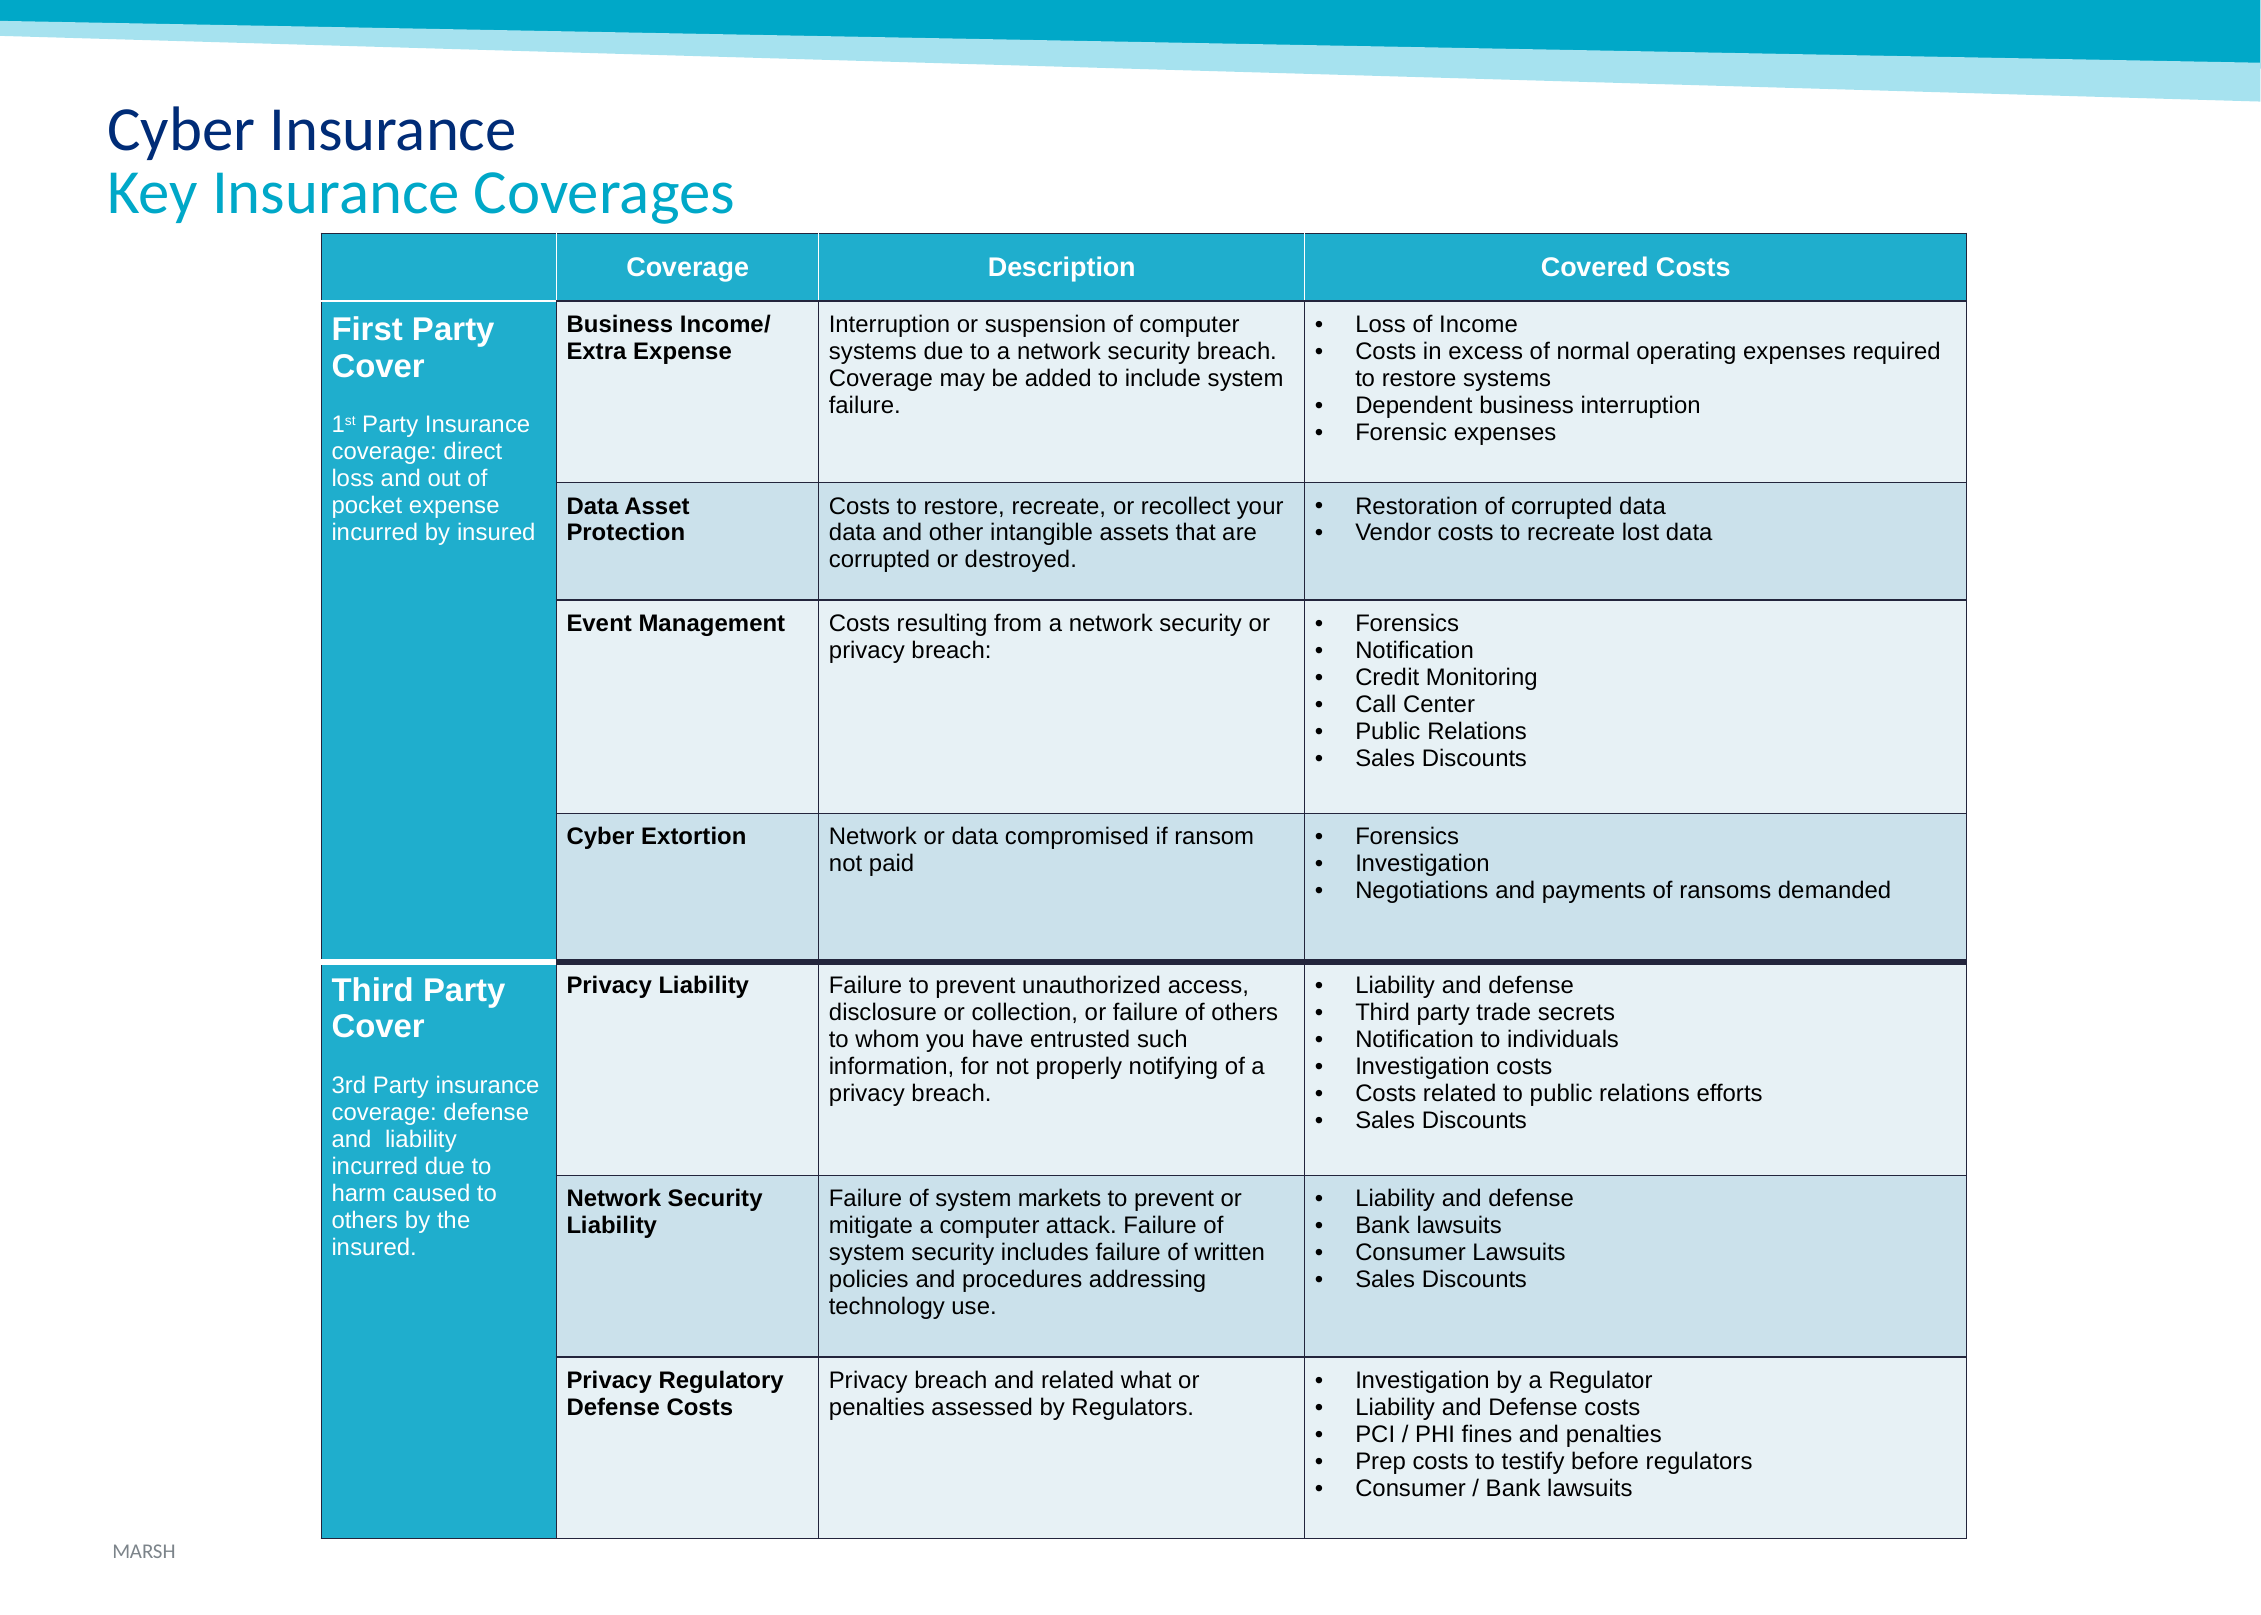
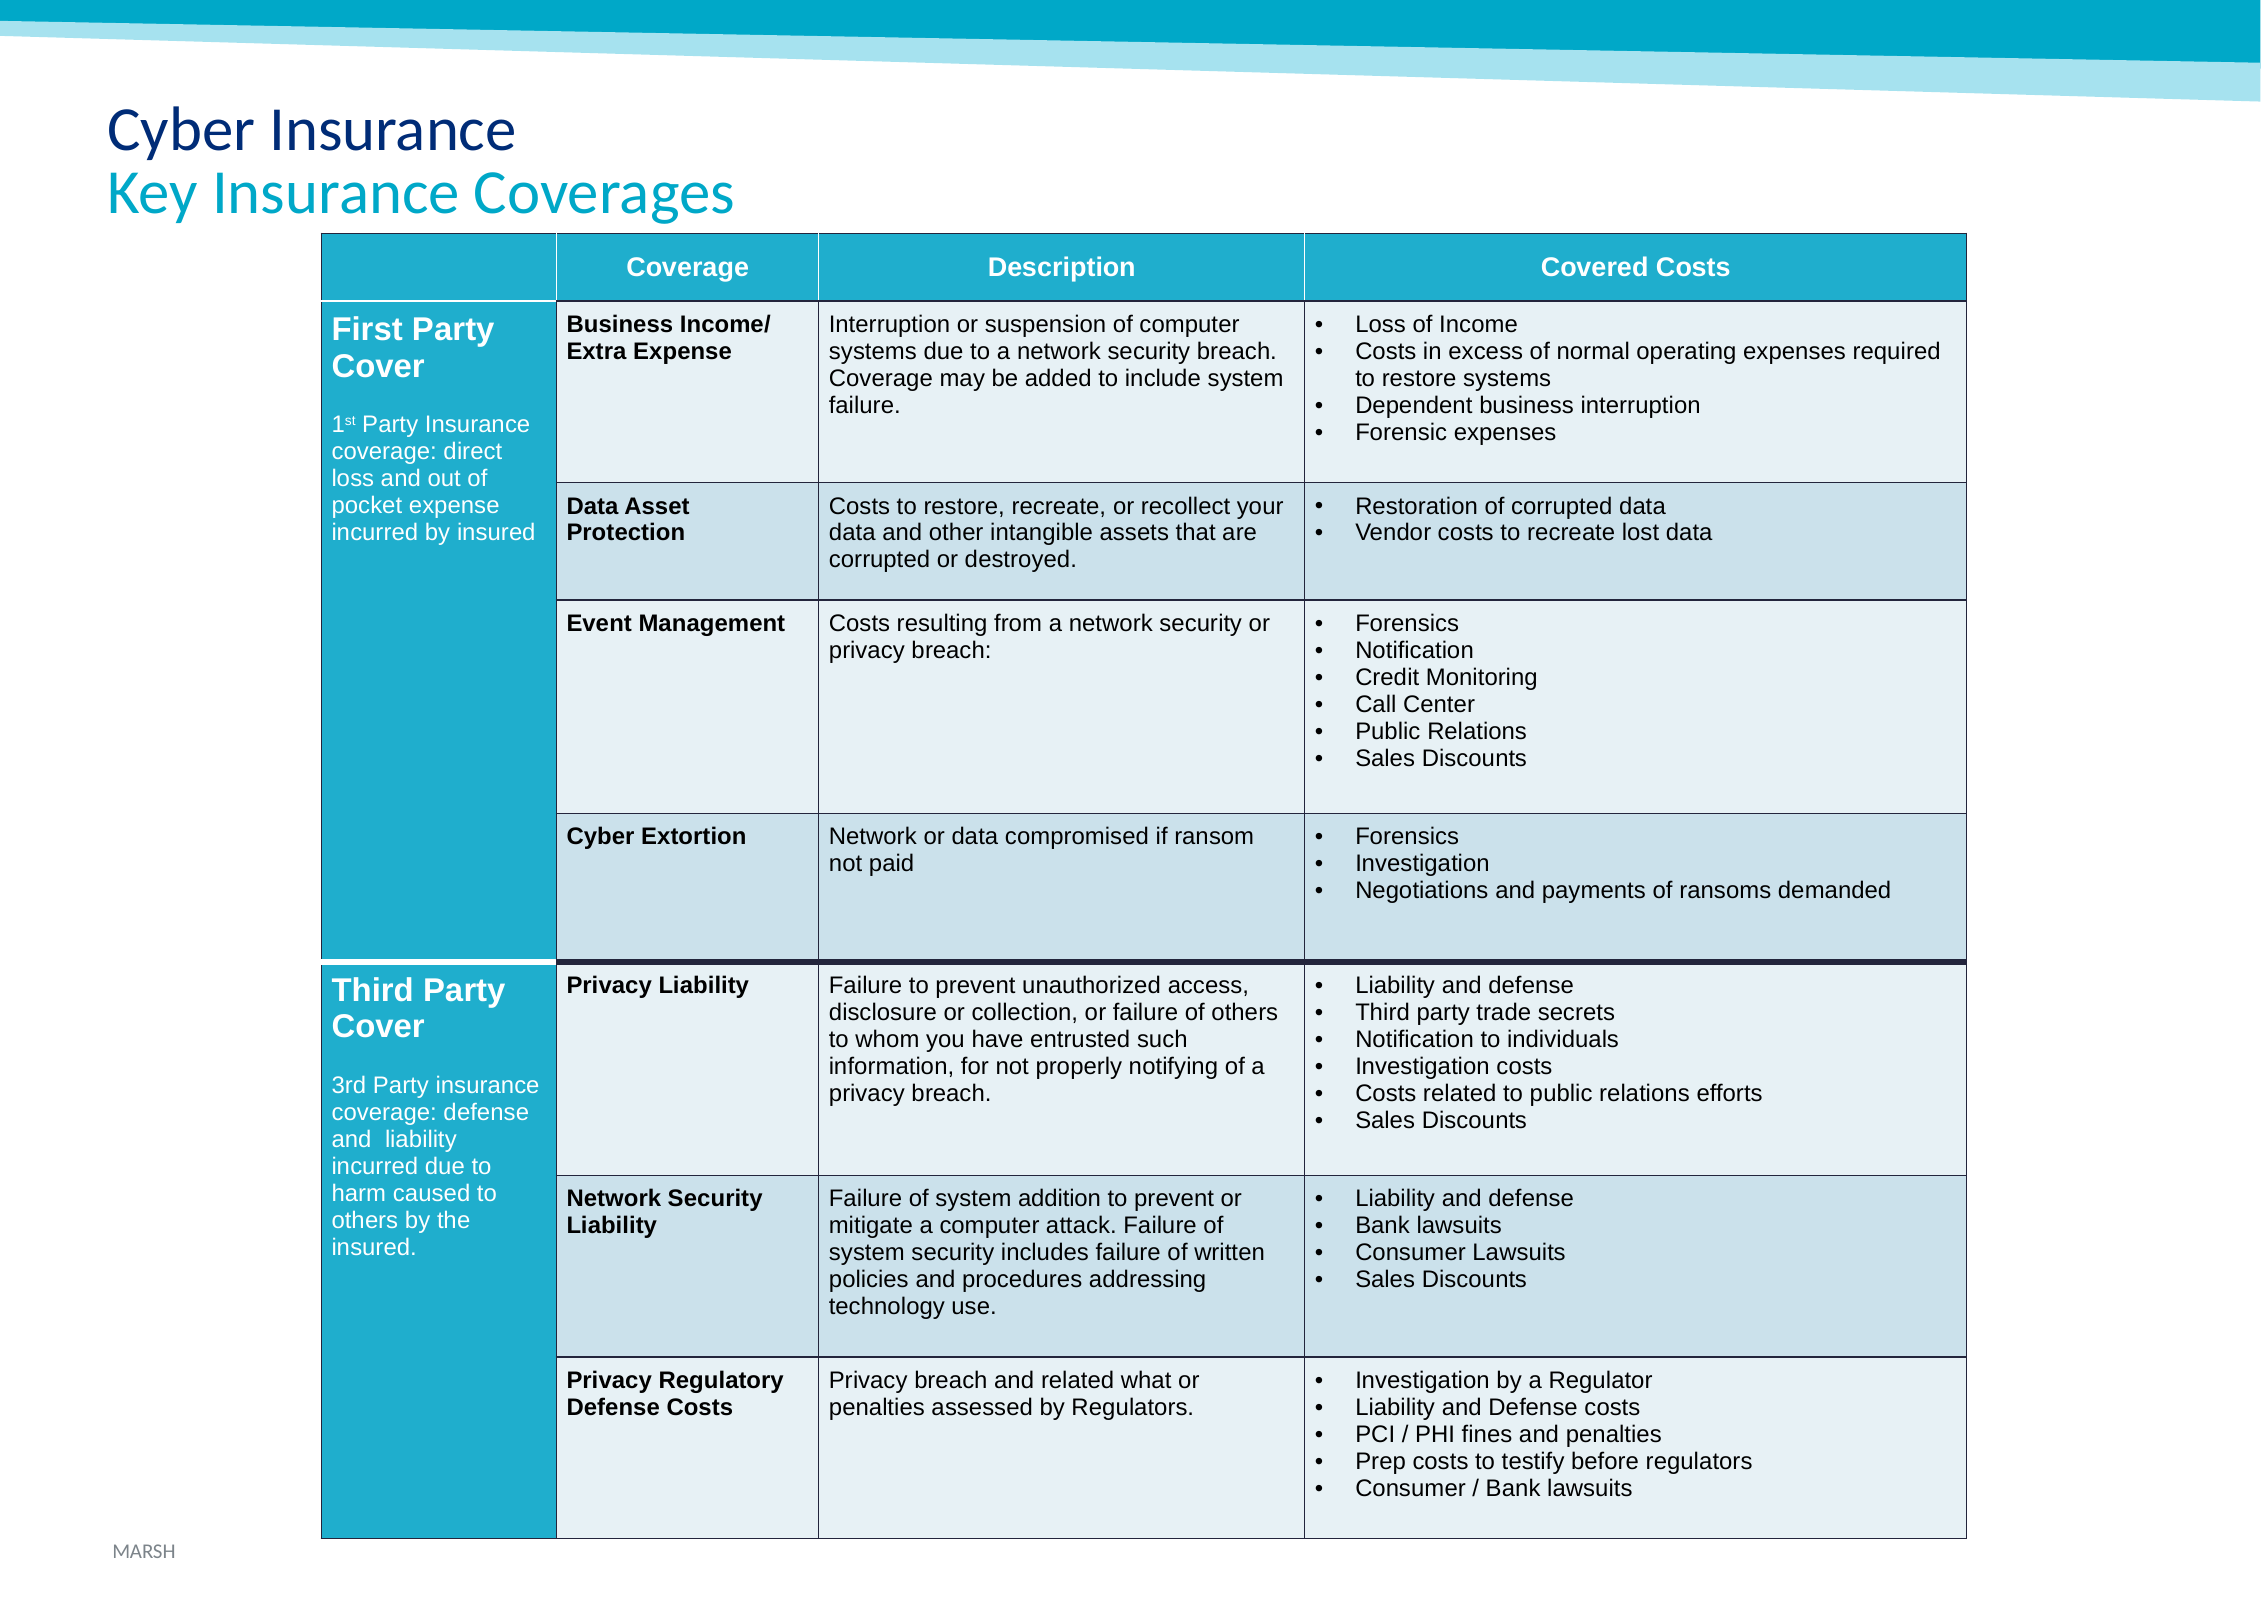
markets: markets -> addition
